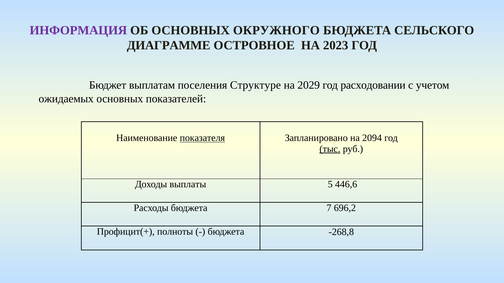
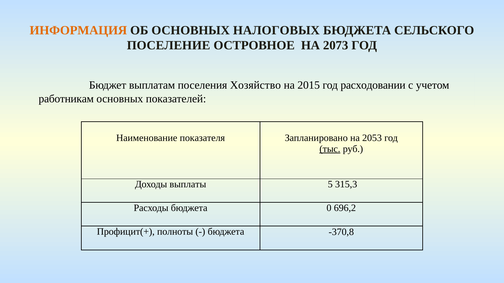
ИНФОРМАЦИЯ colour: purple -> orange
ОКРУЖНОГО: ОКРУЖНОГО -> НАЛОГОВЫХ
ДИАГРАММЕ: ДИАГРАММЕ -> ПОСЕЛЕНИЕ
2023: 2023 -> 2073
Структуре: Структуре -> Хозяйство
2029: 2029 -> 2015
ожидаемых: ожидаемых -> работникам
показателя underline: present -> none
2094: 2094 -> 2053
446,6: 446,6 -> 315,3
7: 7 -> 0
-268,8: -268,8 -> -370,8
